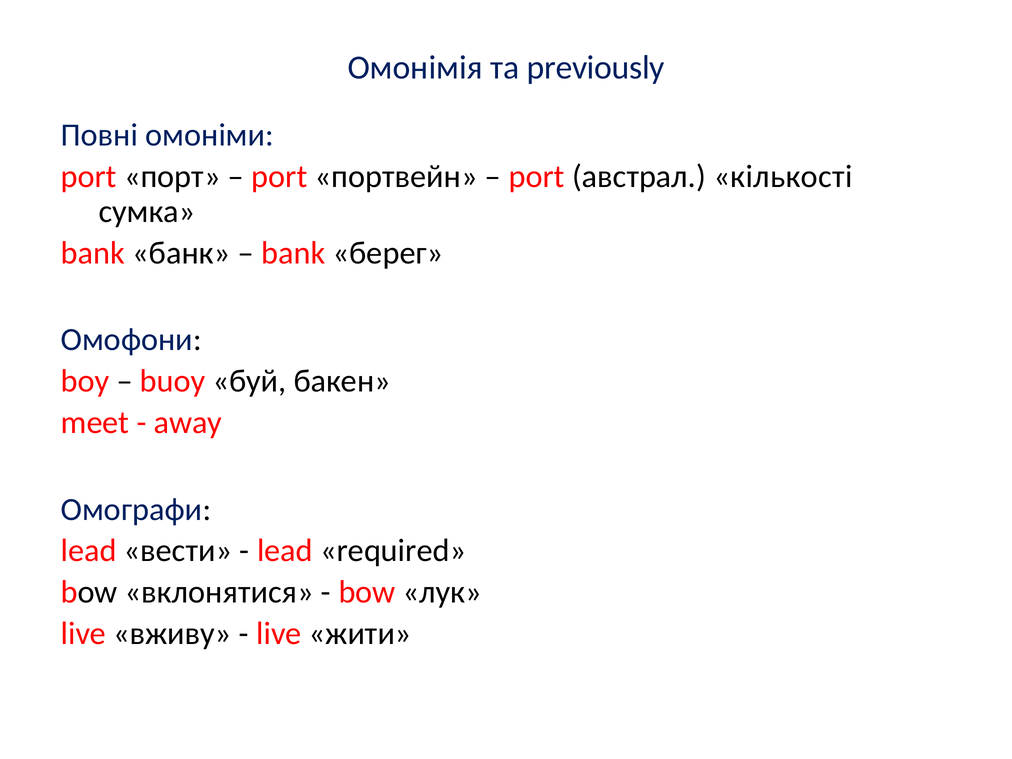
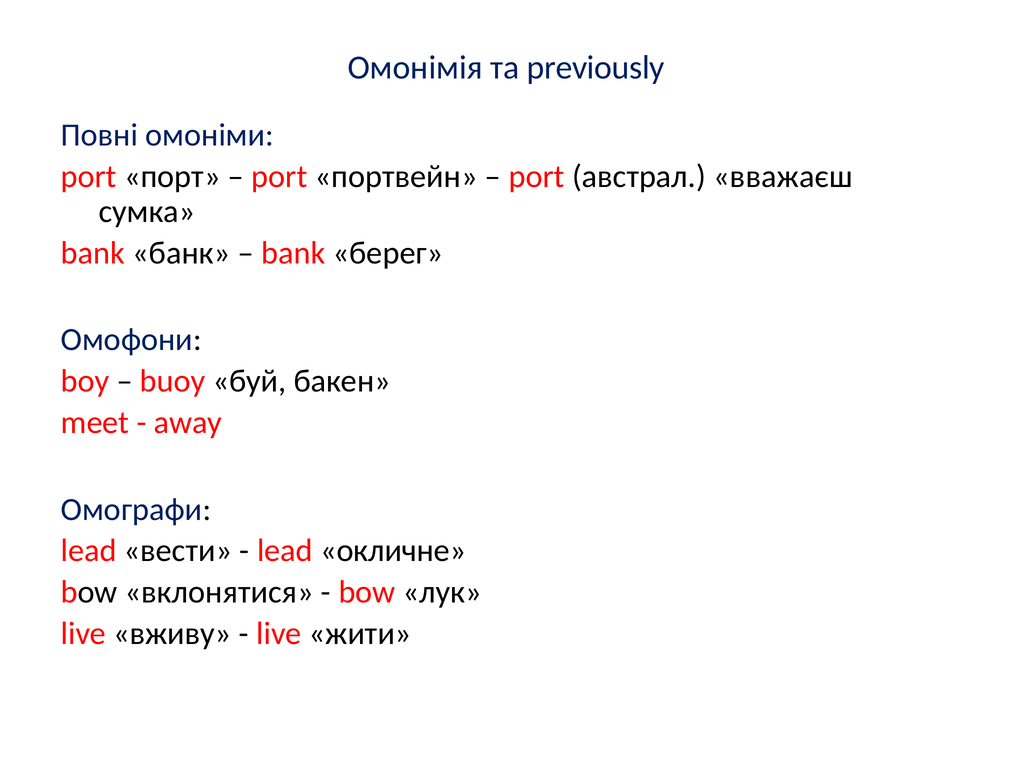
кількості: кількості -> вважаєш
required: required -> окличне
